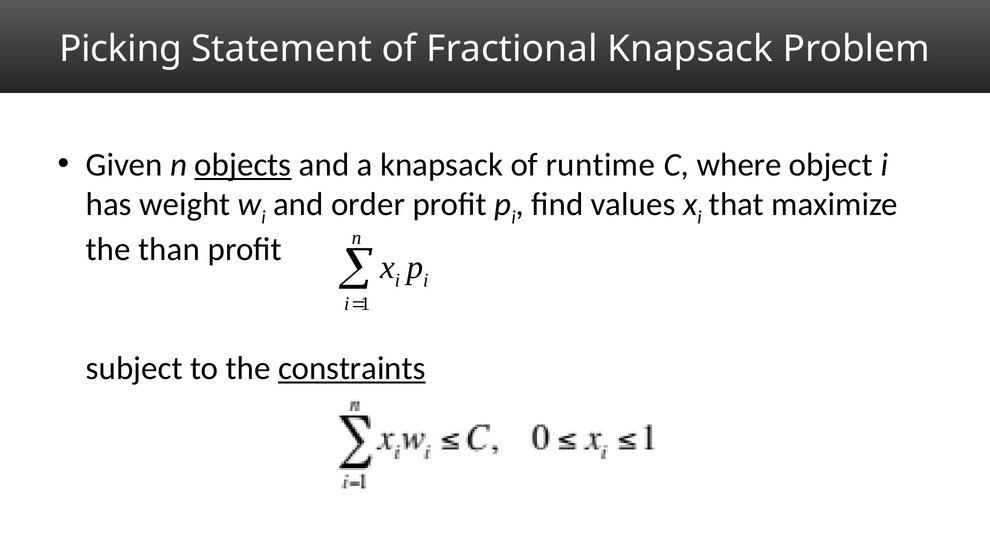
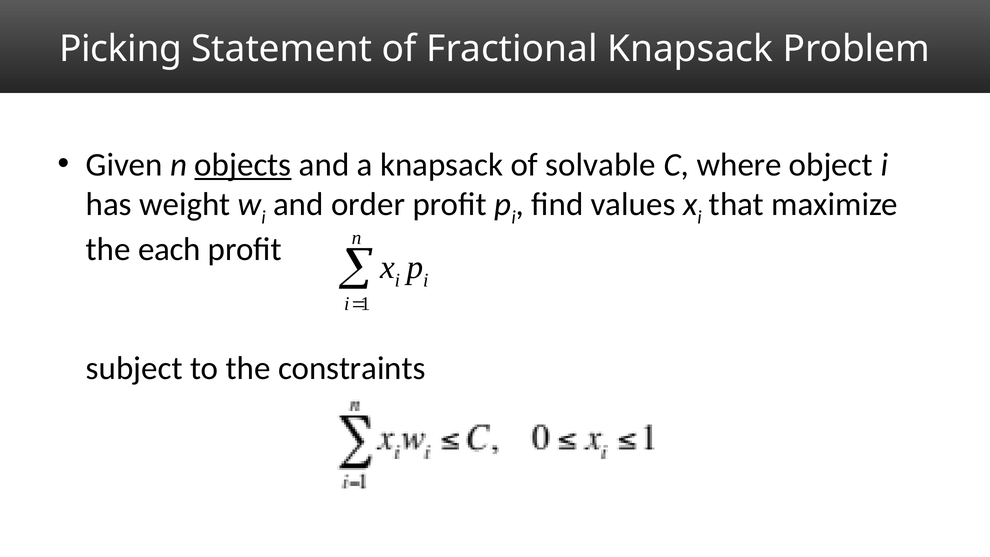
runtime: runtime -> solvable
than: than -> each
constraints underline: present -> none
